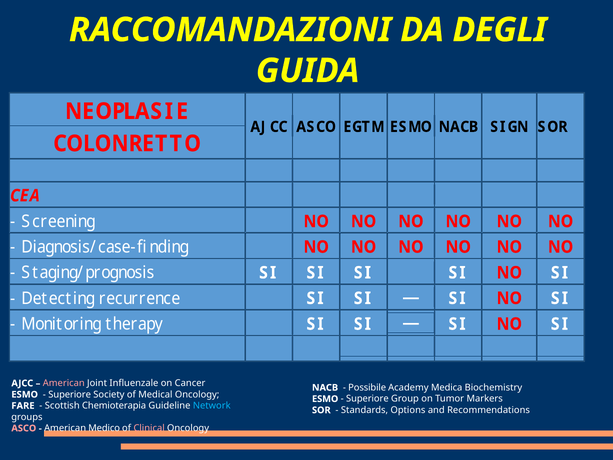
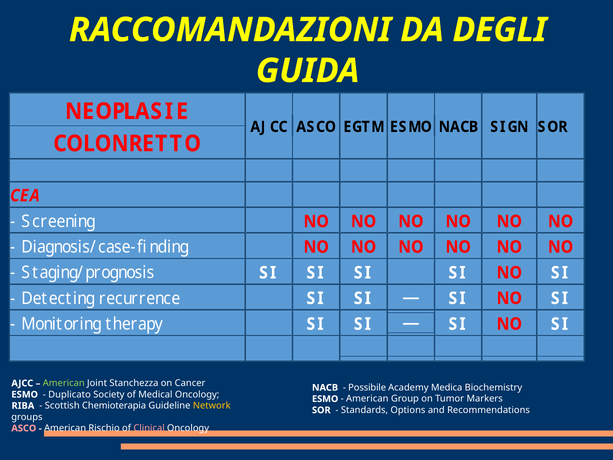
American at (64, 383) colour: pink -> light green
Influenzale: Influenzale -> Stanchezza
Superiore at (70, 394): Superiore -> Duplicato
Superiore at (367, 399): Superiore -> American
FARE: FARE -> RIBA
Network colour: light blue -> yellow
Medico: Medico -> Rischio
